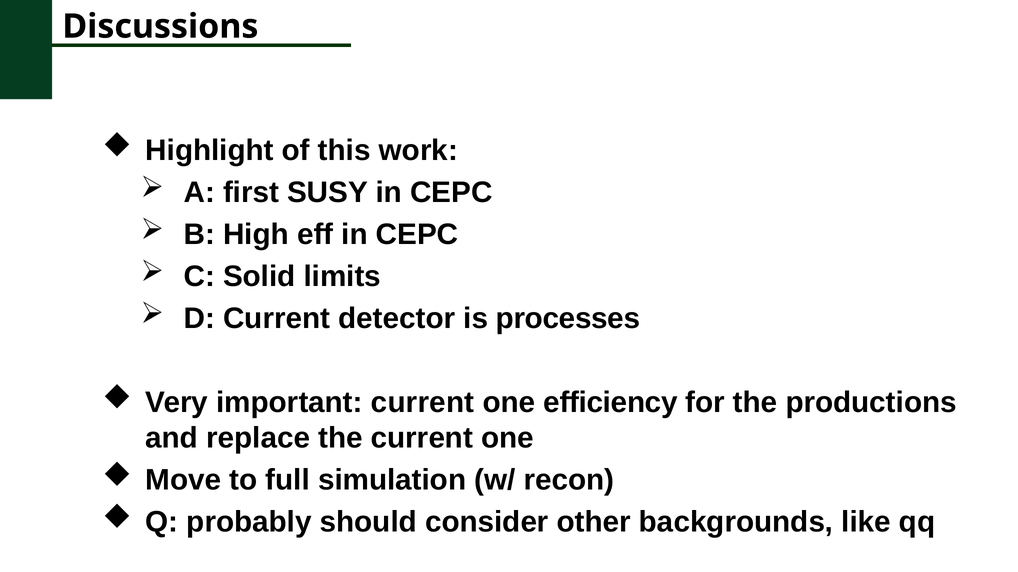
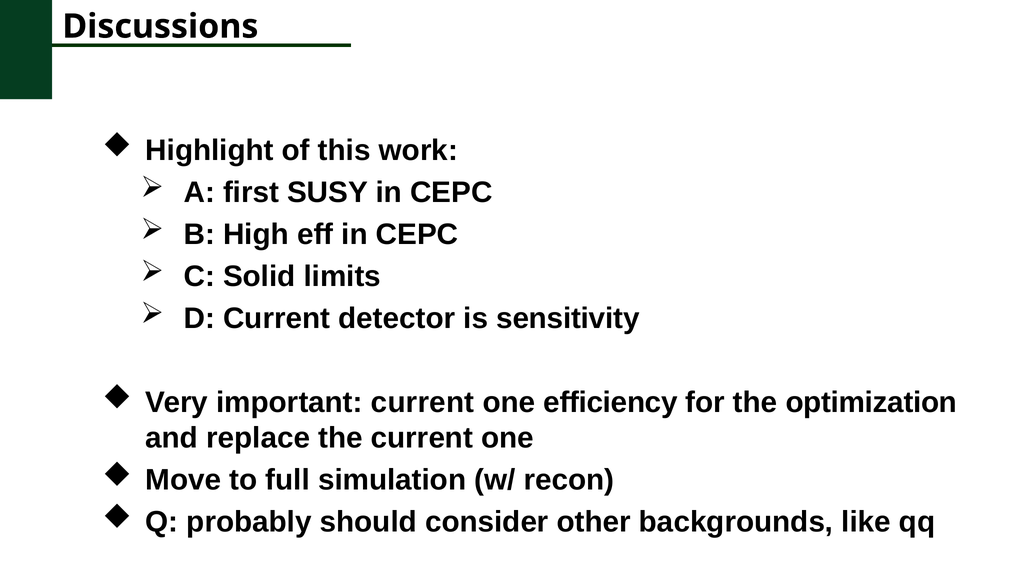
processes: processes -> sensitivity
productions: productions -> optimization
